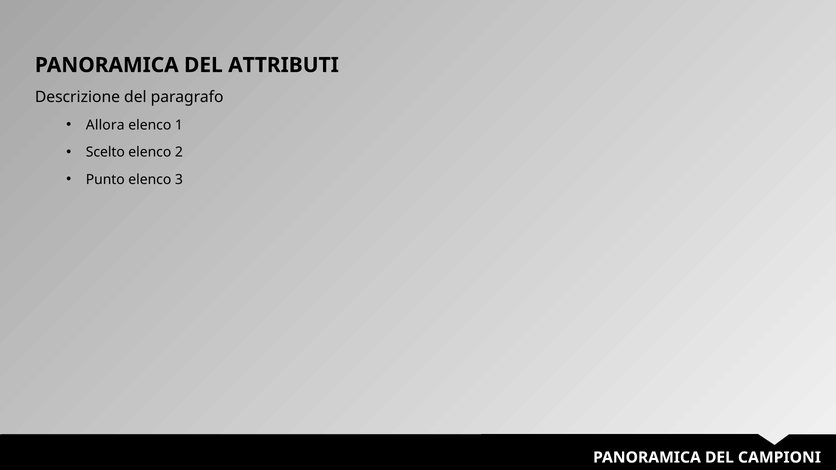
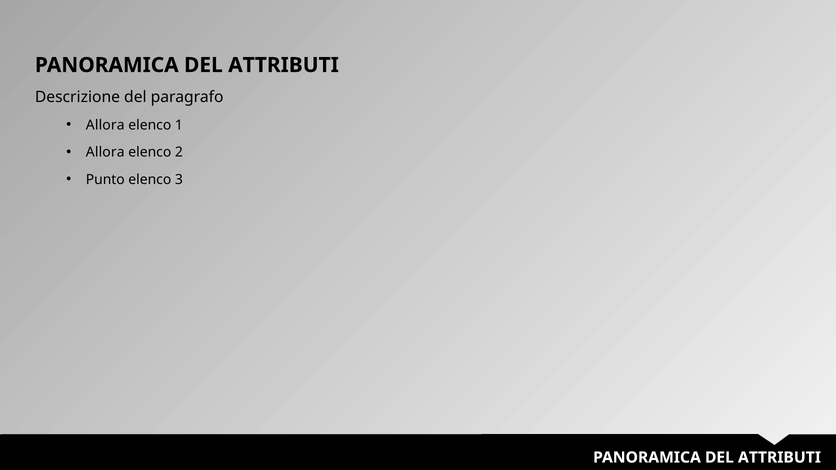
Scelto at (105, 152): Scelto -> Allora
CAMPIONI at (779, 458): CAMPIONI -> ATTRIBUTI
